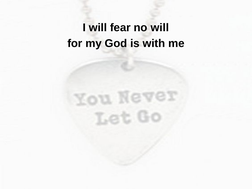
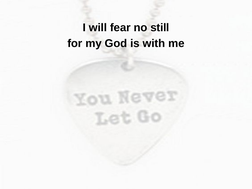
no will: will -> still
